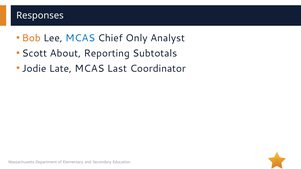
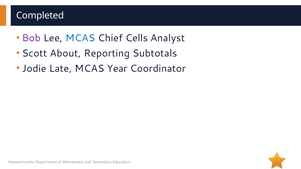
Responses: Responses -> Completed
Bob colour: orange -> purple
Only: Only -> Cells
Last: Last -> Year
